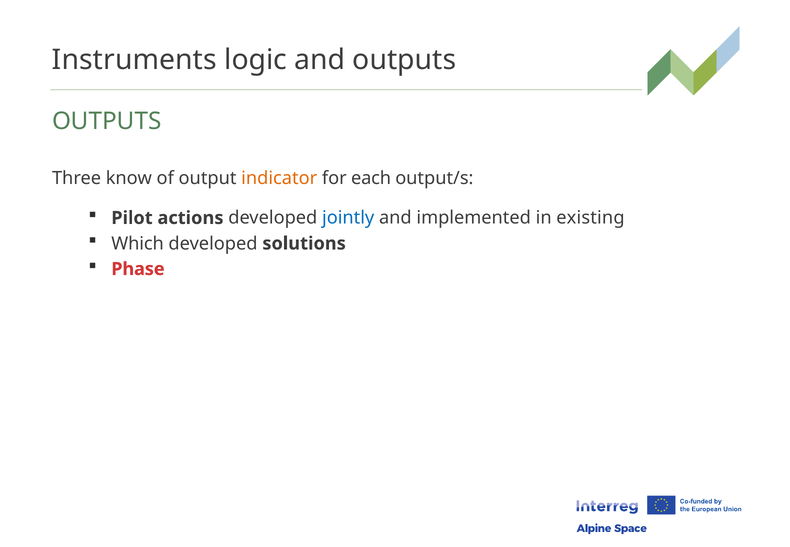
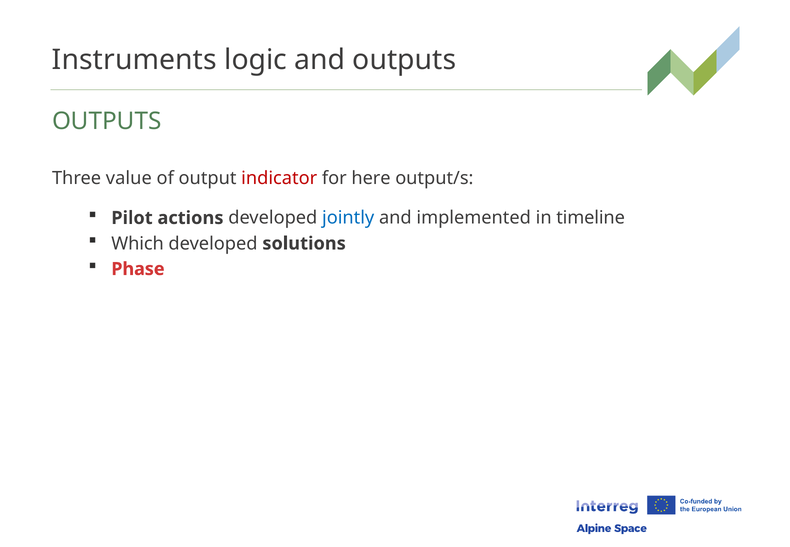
know: know -> value
indicator colour: orange -> red
each: each -> here
existing: existing -> timeline
